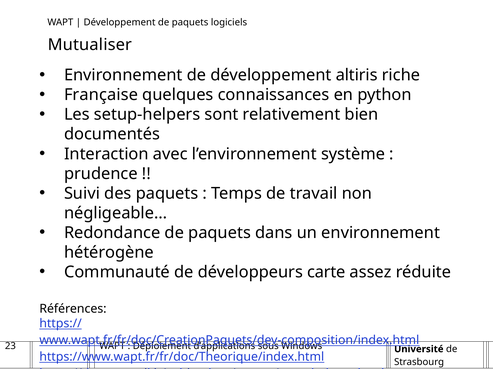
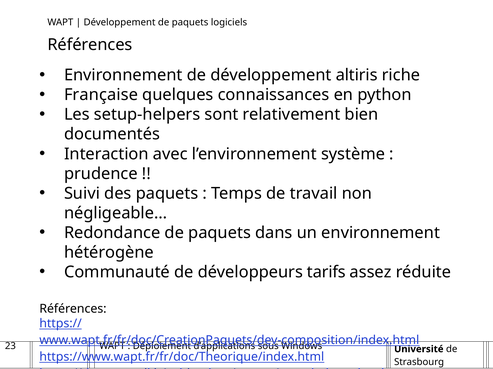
Mutualiser at (90, 45): Mutualiser -> Références
carte: carte -> tarifs
